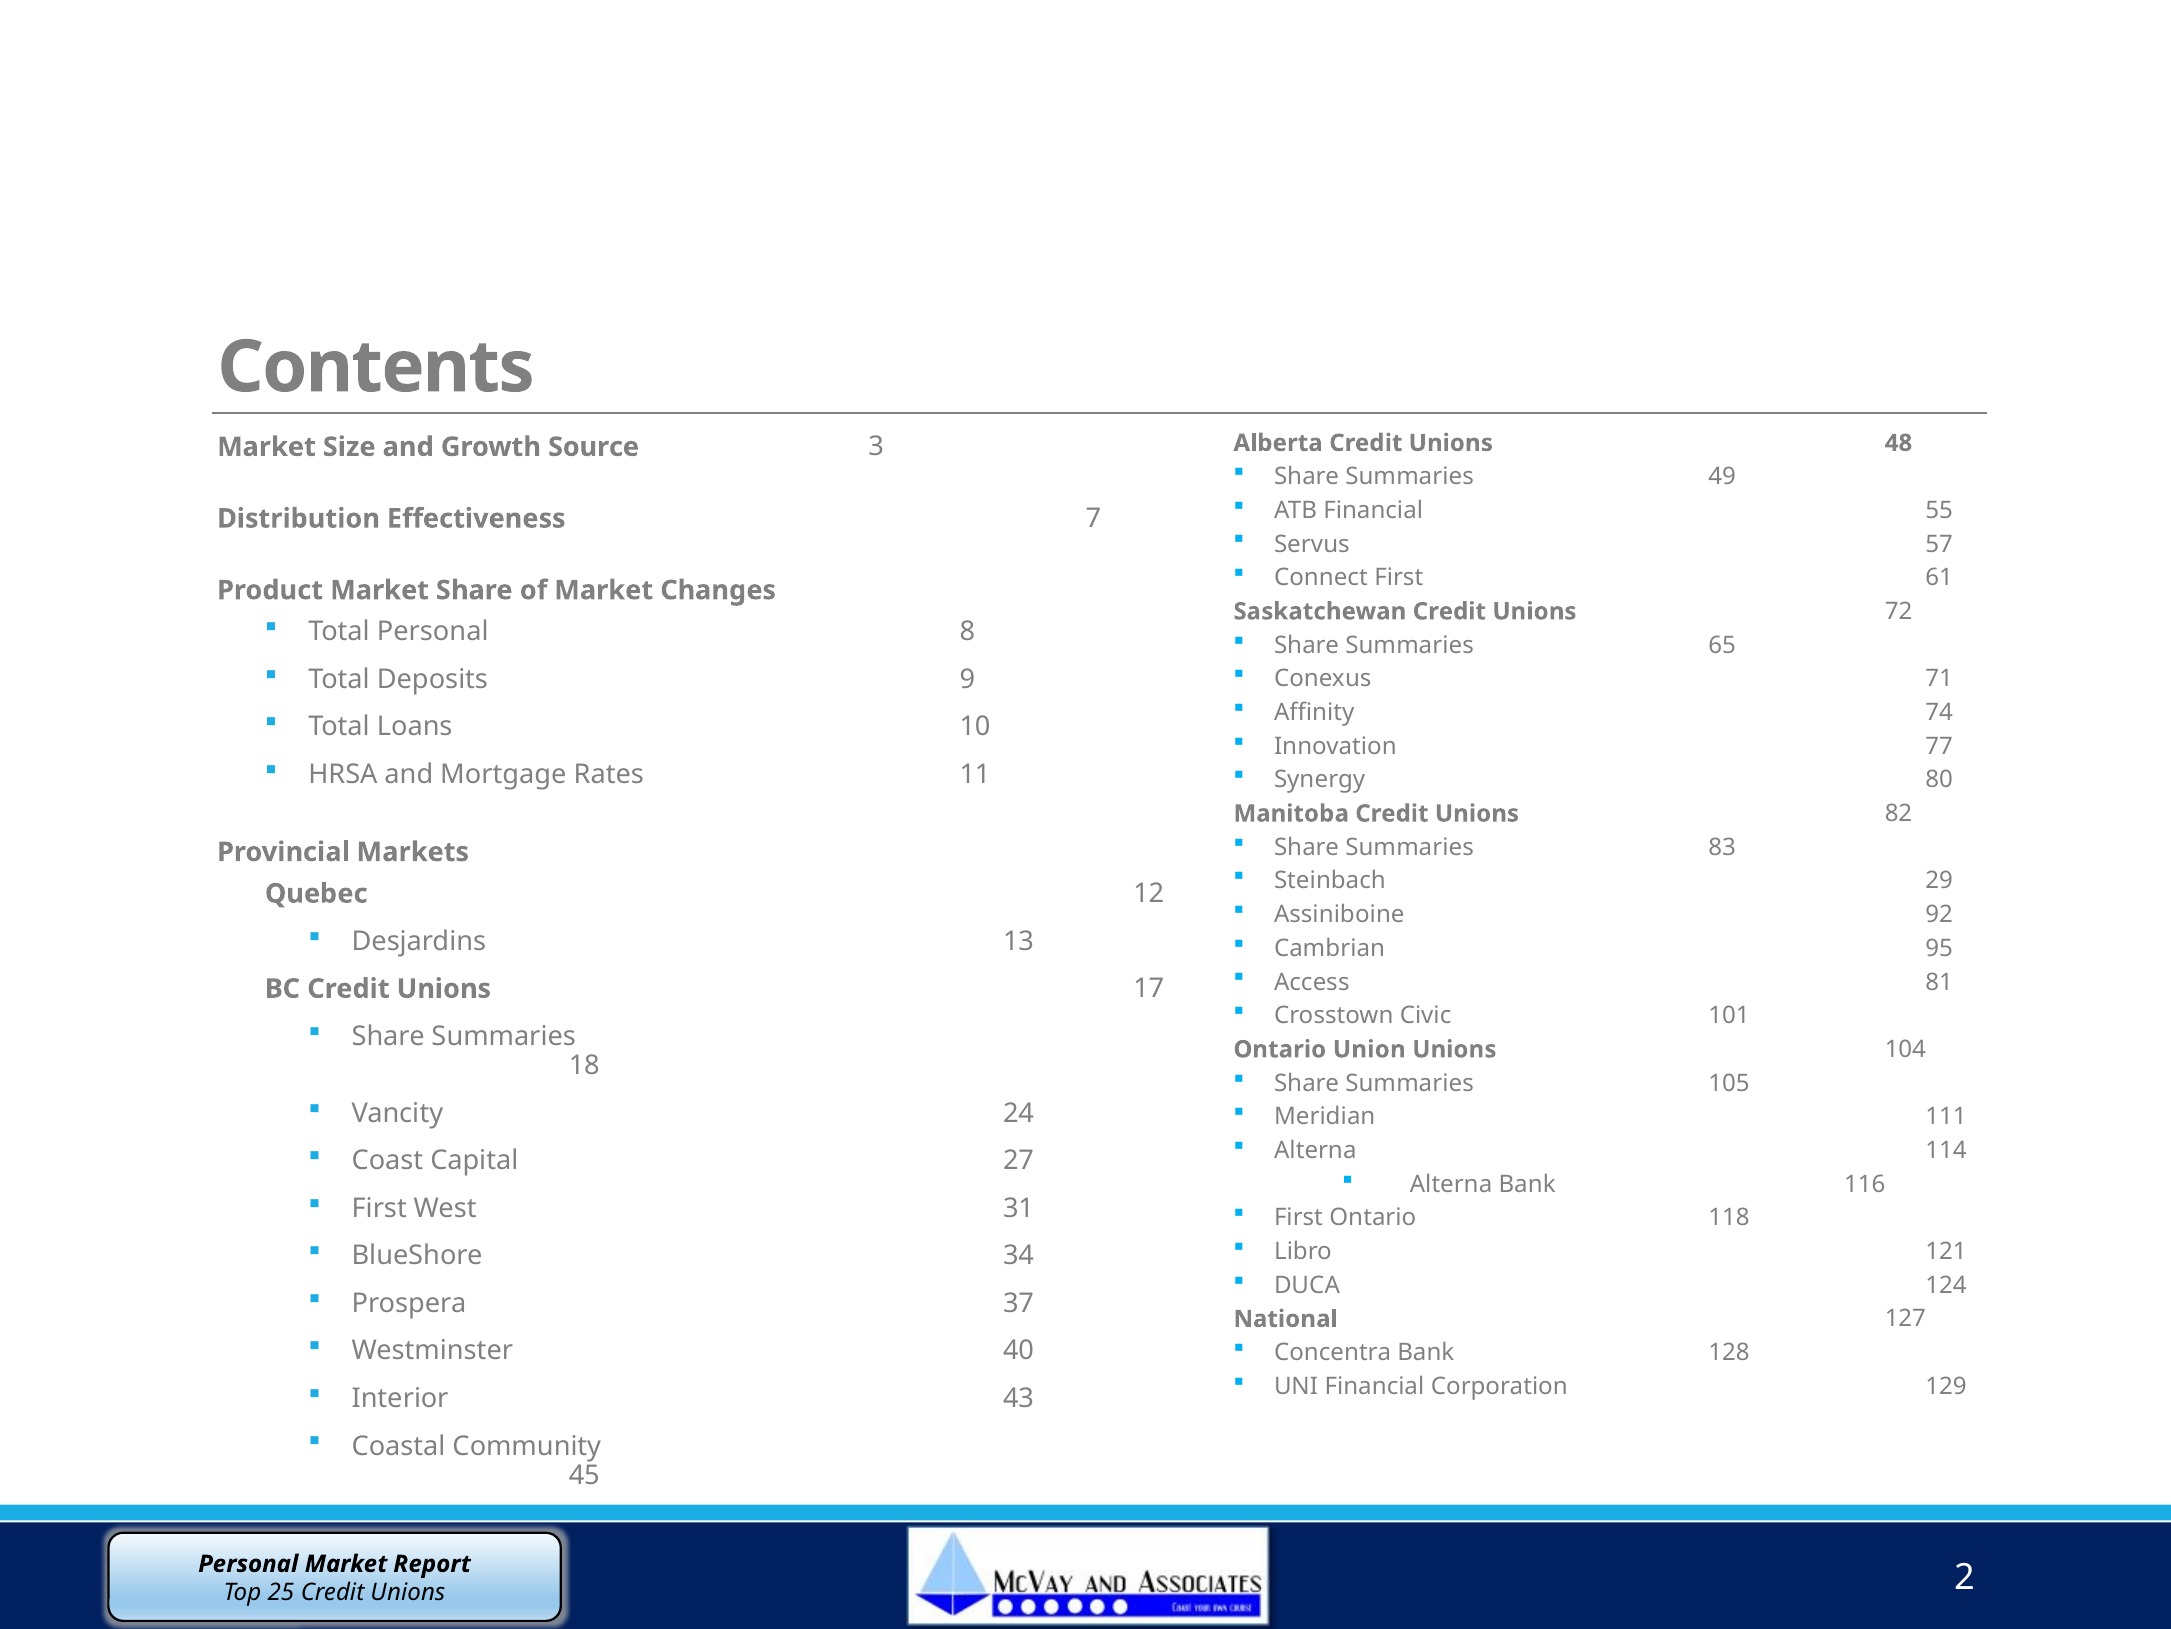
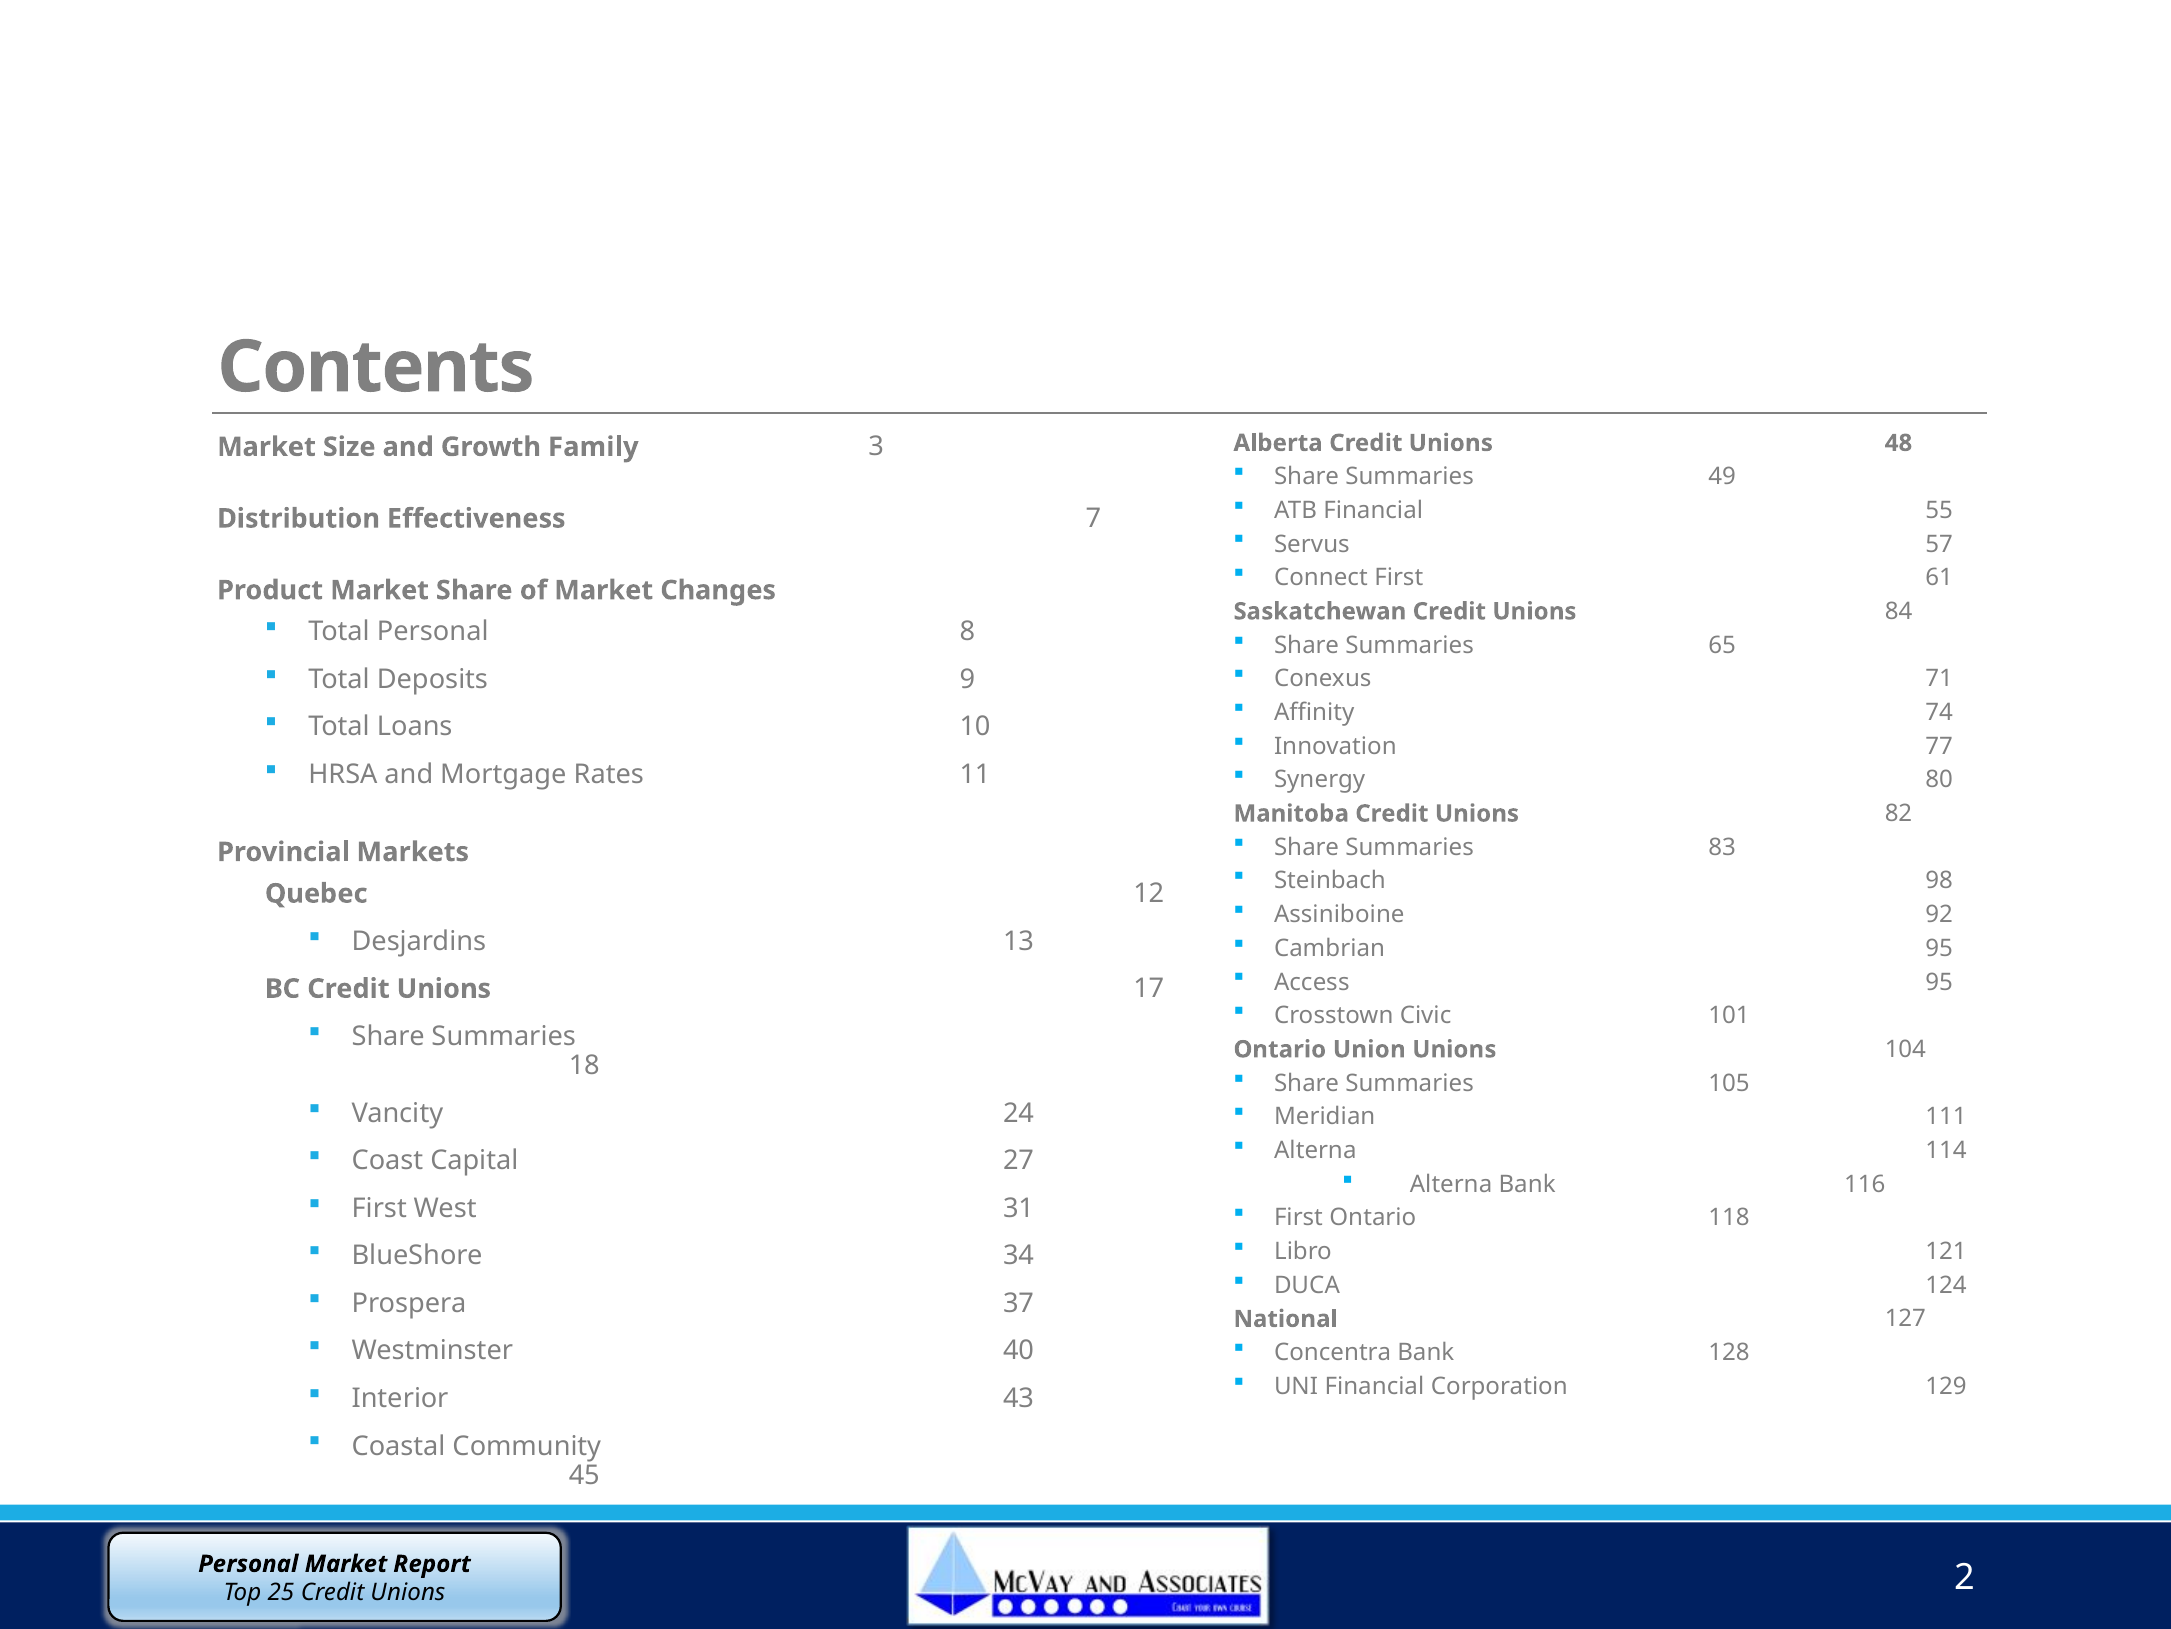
Source: Source -> Family
72: 72 -> 84
29: 29 -> 98
Access 81: 81 -> 95
